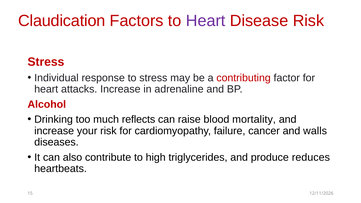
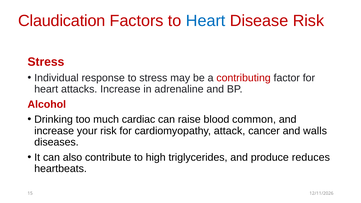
Heart at (206, 21) colour: purple -> blue
reflects: reflects -> cardiac
mortality: mortality -> common
failure: failure -> attack
